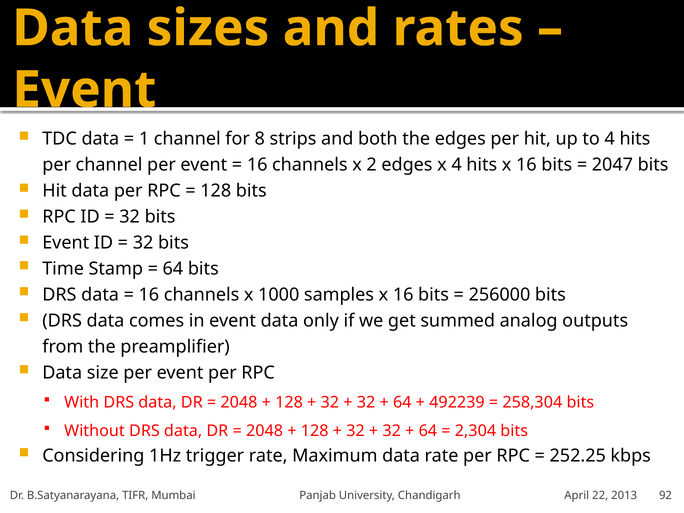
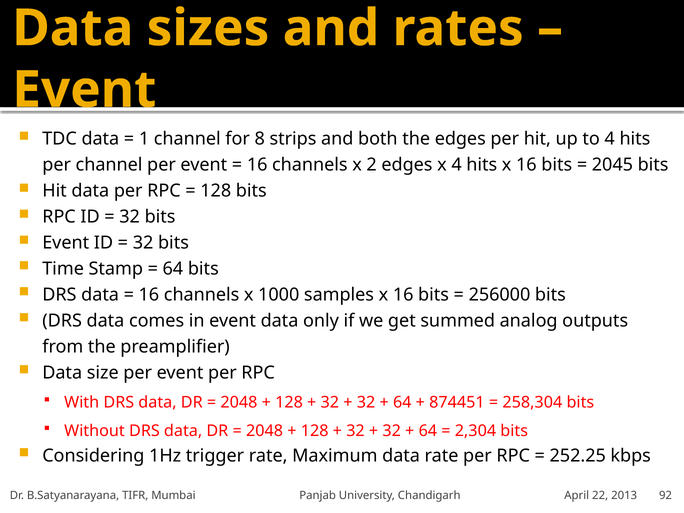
2047: 2047 -> 2045
492239: 492239 -> 874451
